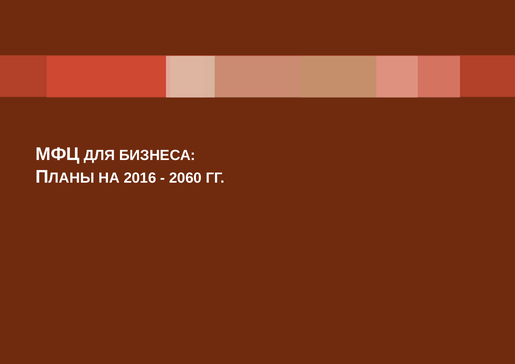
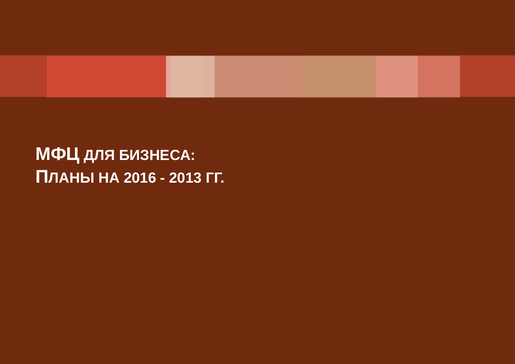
2060: 2060 -> 2013
